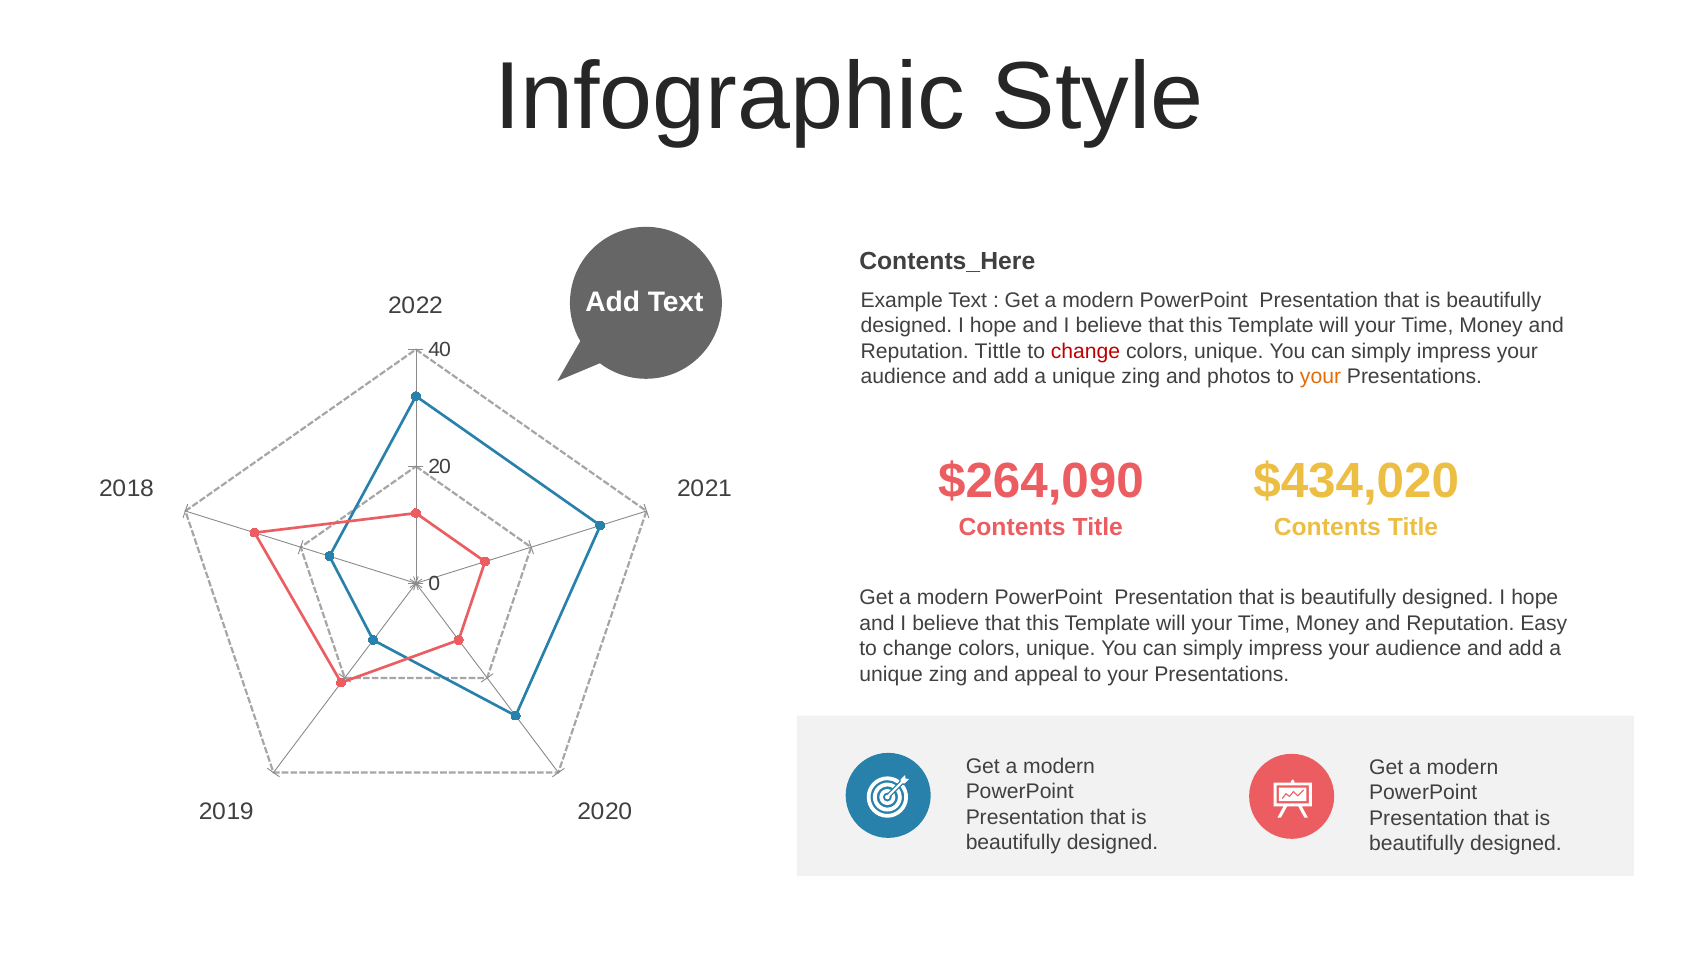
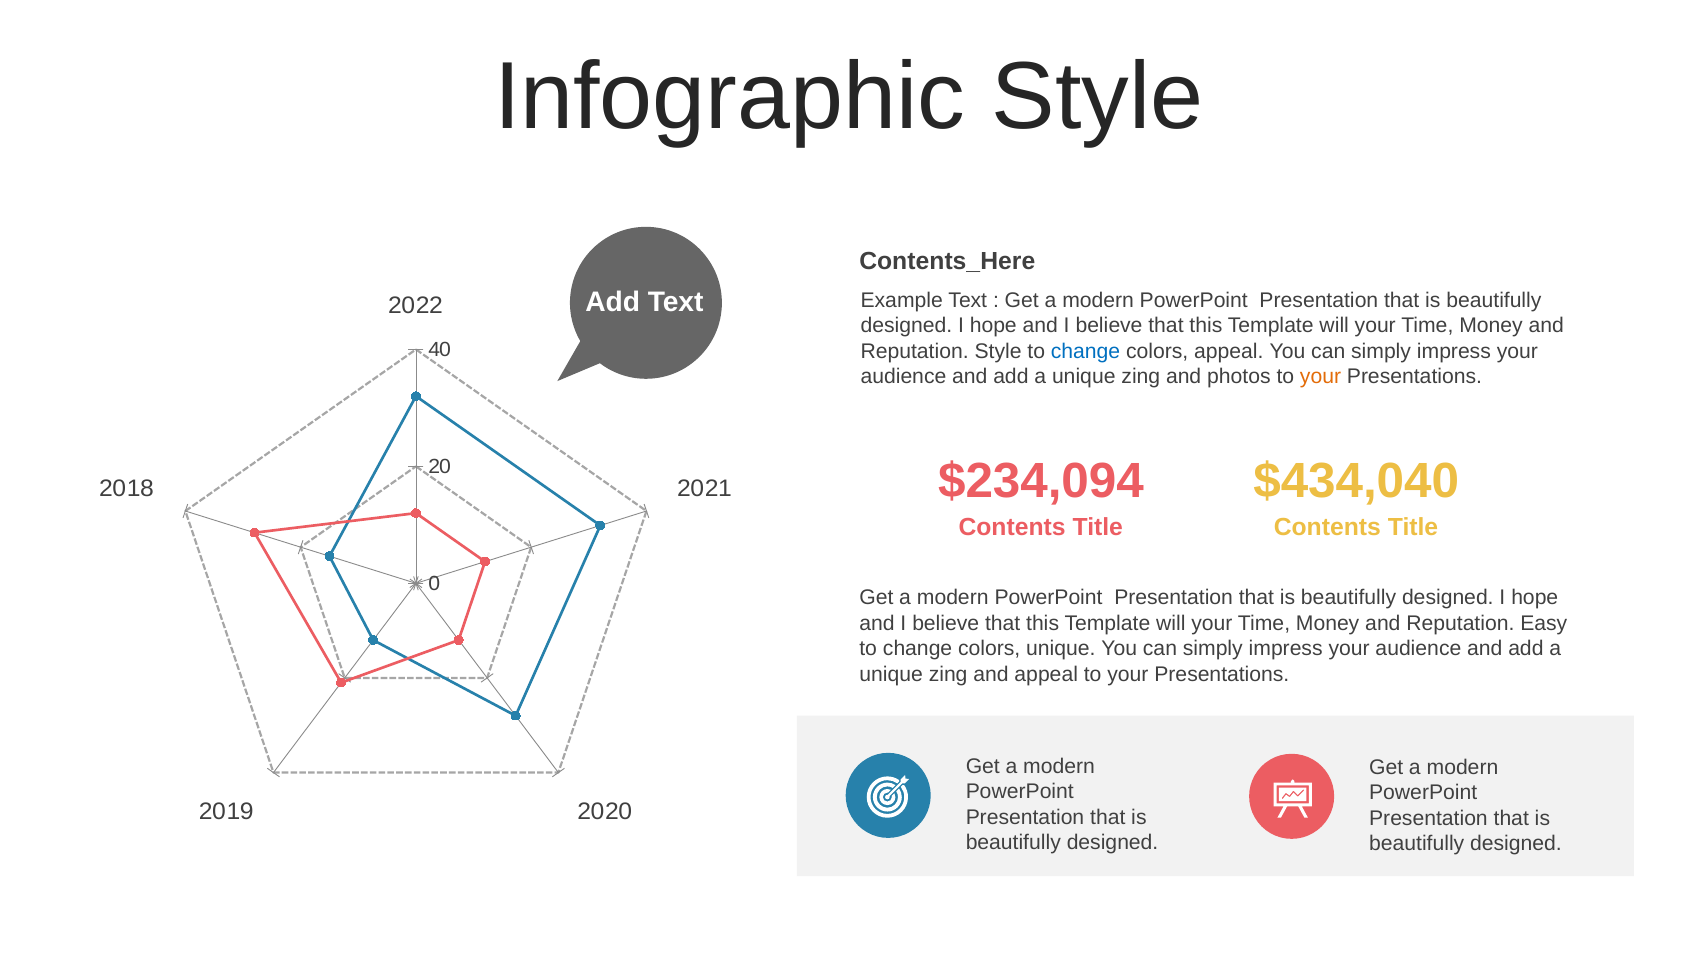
Reputation Tittle: Tittle -> Style
change at (1085, 351) colour: red -> blue
unique at (1229, 351): unique -> appeal
$264,090: $264,090 -> $234,094
$434,020: $434,020 -> $434,040
